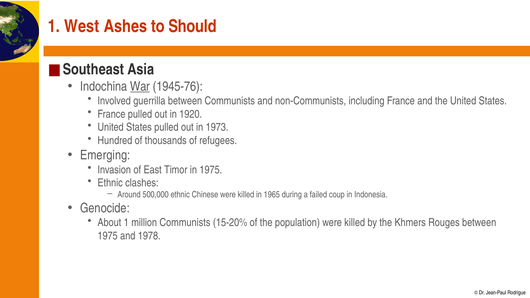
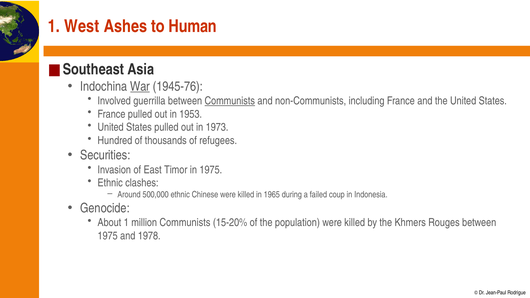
Should: Should -> Human
Communists at (230, 101) underline: none -> present
1920: 1920 -> 1953
Emerging: Emerging -> Securities
